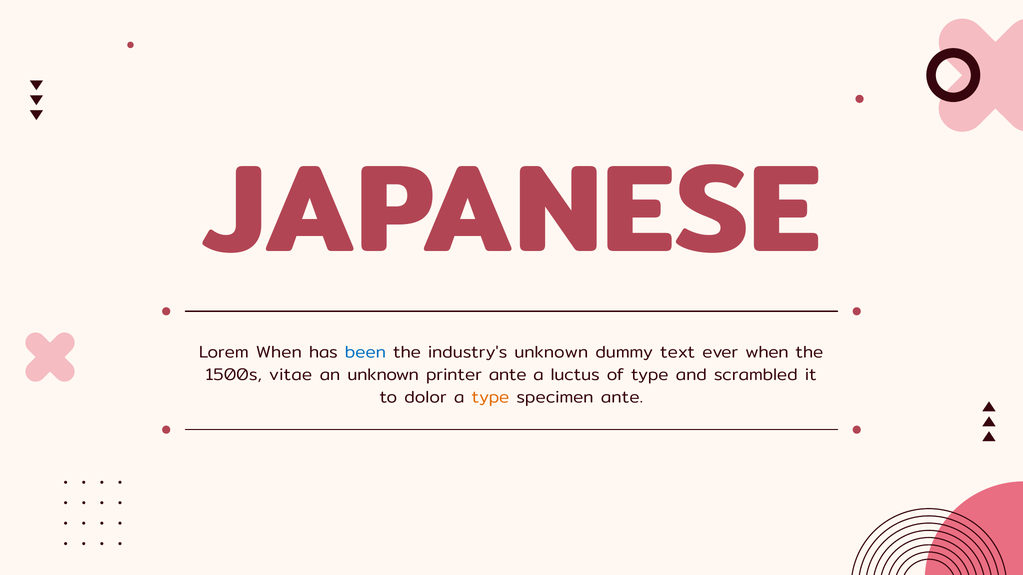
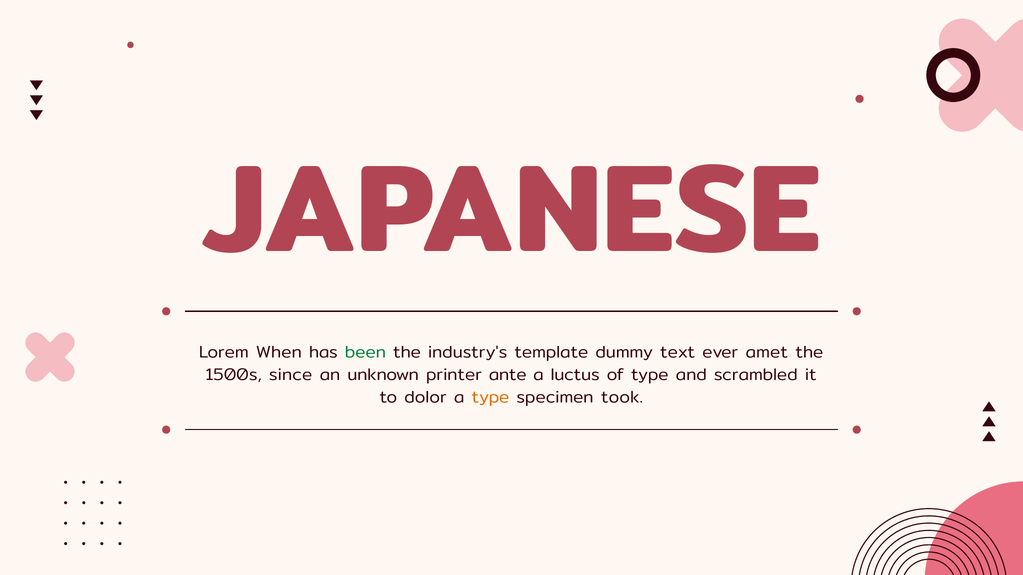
been colour: blue -> green
industry's unknown: unknown -> template
ever when: when -> amet
vitae: vitae -> since
specimen ante: ante -> took
